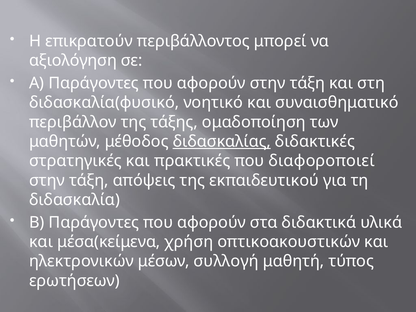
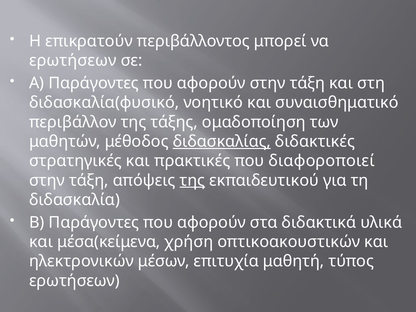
αξιολόγηση at (73, 61): αξιολόγηση -> ερωτήσεων
της at (192, 180) underline: none -> present
συλλογή: συλλογή -> επιτυχία
